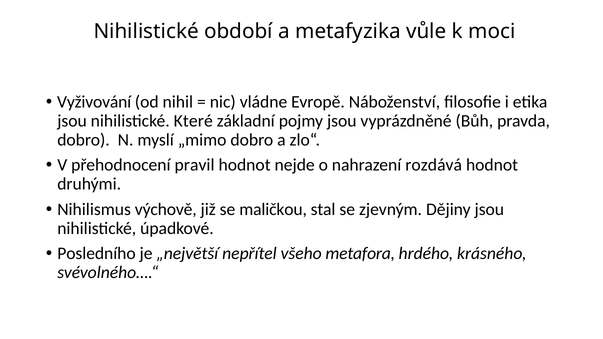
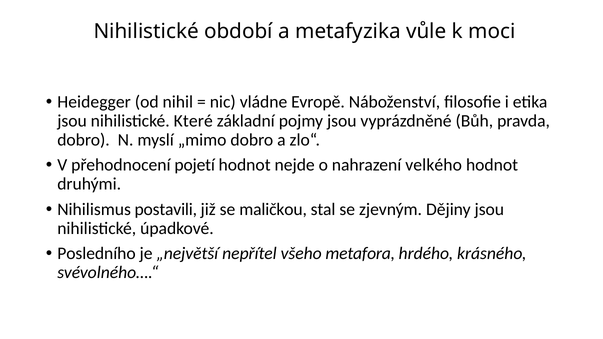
Vyživování: Vyživování -> Heidegger
pravil: pravil -> pojetí
rozdává: rozdává -> velkého
výchově: výchově -> postavili
